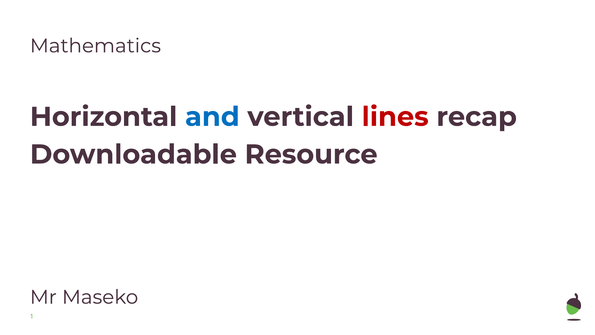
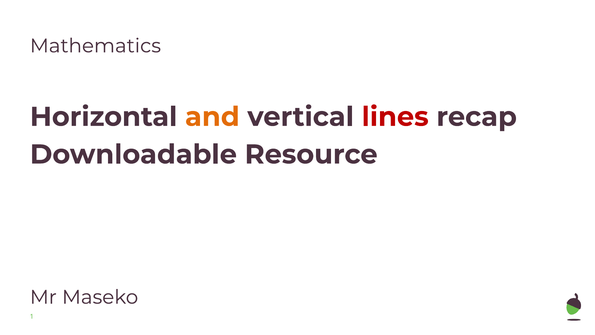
and colour: blue -> orange
